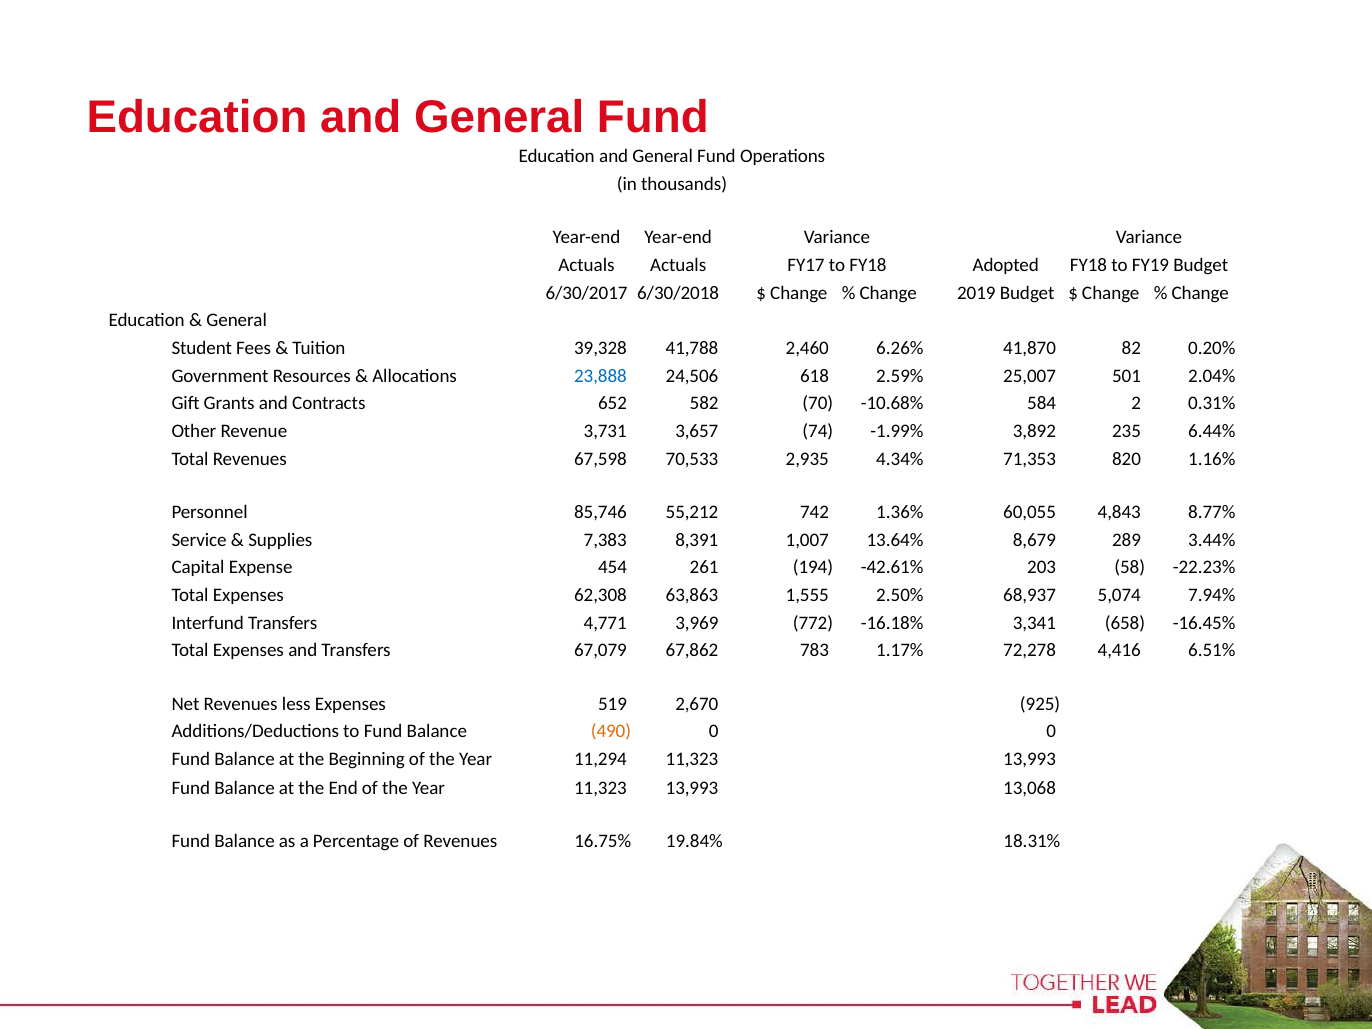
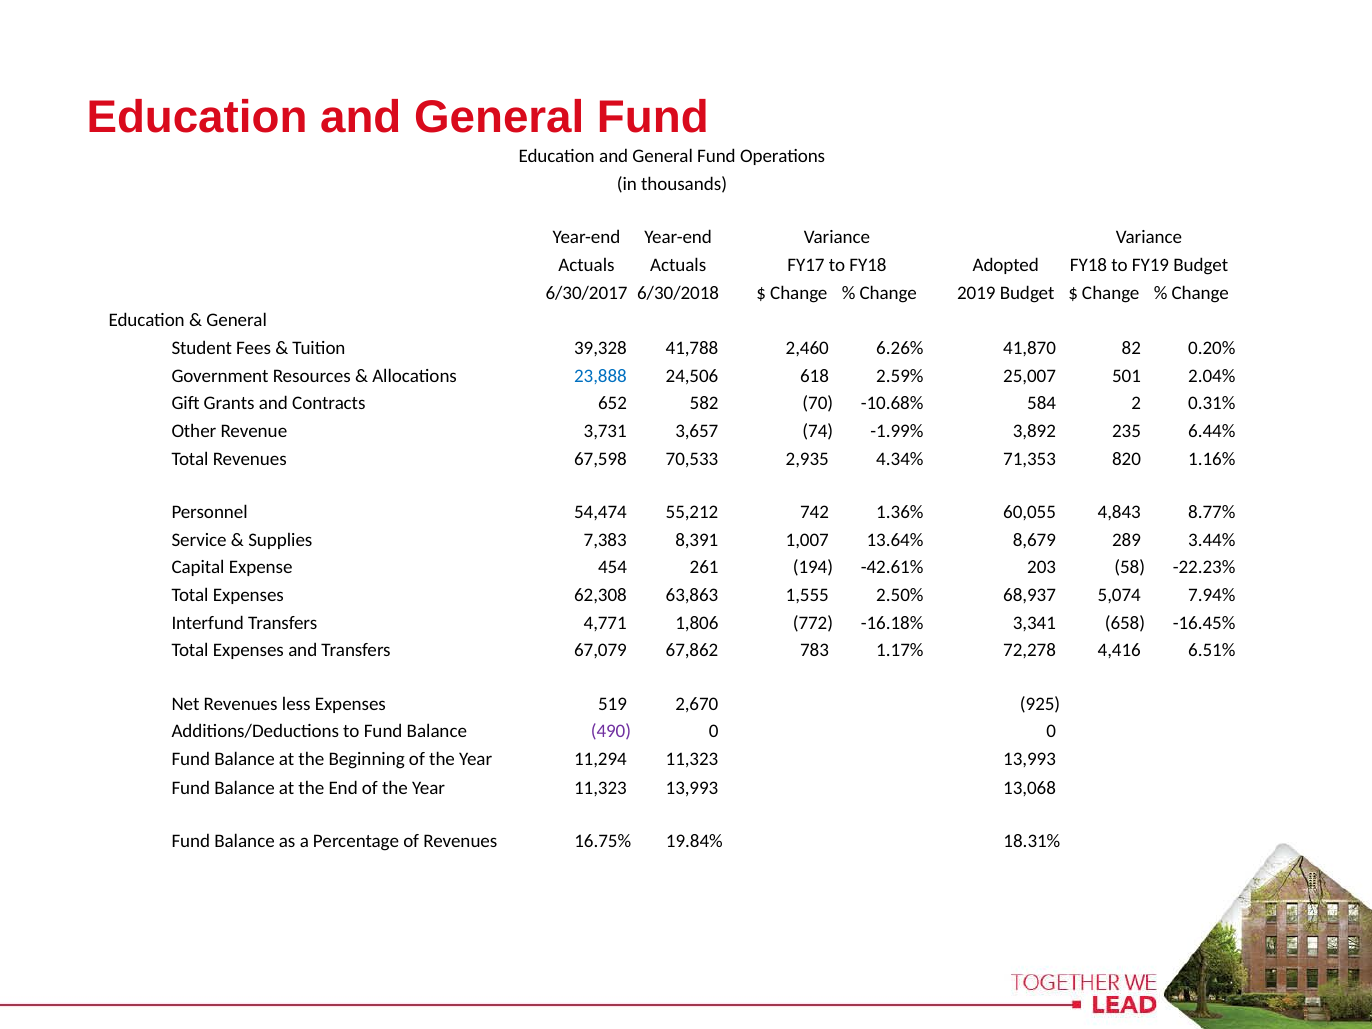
85,746: 85,746 -> 54,474
3,969: 3,969 -> 1,806
490 colour: orange -> purple
